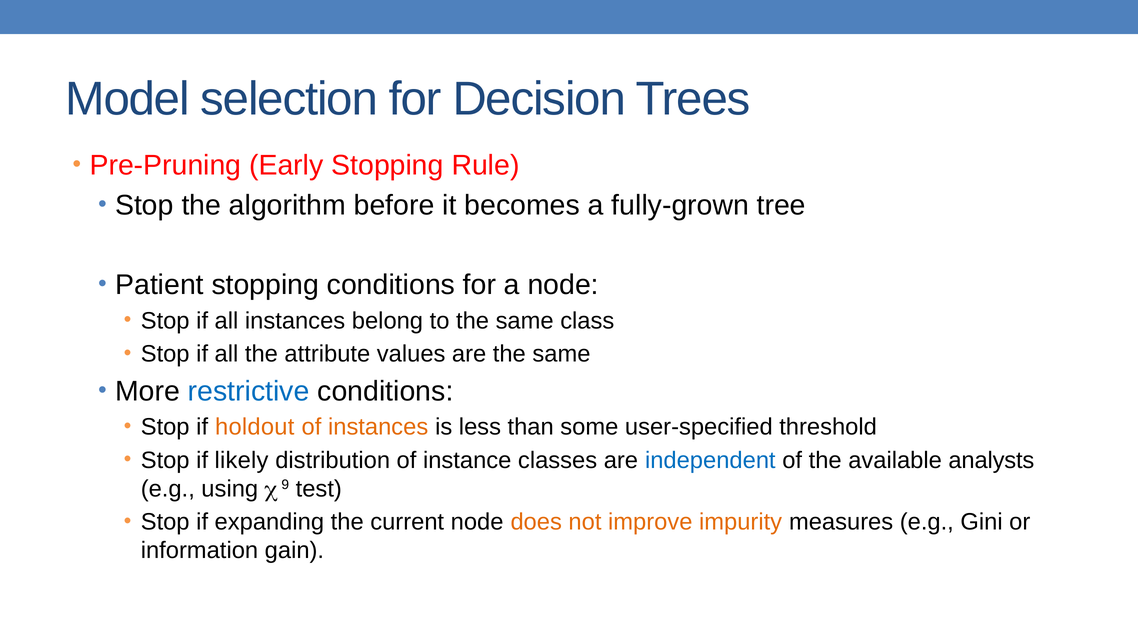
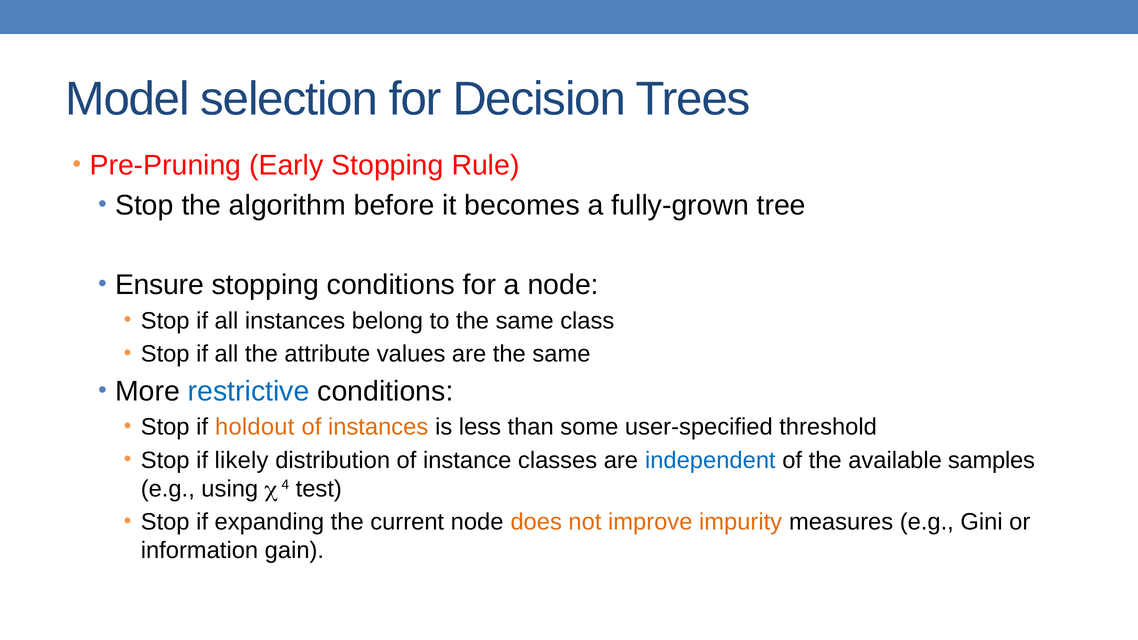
Patient: Patient -> Ensure
analysts: analysts -> samples
9: 9 -> 4
